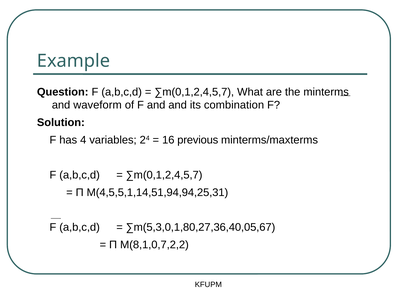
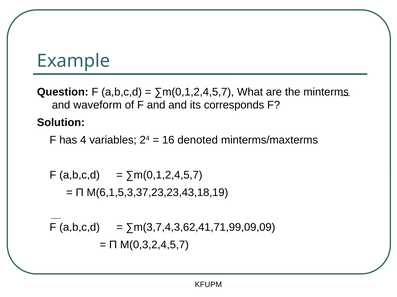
combination: combination -> corresponds
previous: previous -> denoted
M(4,5,5,1,14,51,94,94,25,31: M(4,5,5,1,14,51,94,94,25,31 -> M(6,1,5,3,37,23,23,43,18,19
∑m(5,3,0,1,80,27,36,40,05,67: ∑m(5,3,0,1,80,27,36,40,05,67 -> ∑m(3,7,4,3,62,41,71,99,09,09
M(8,1,0,7,2,2: M(8,1,0,7,2,2 -> M(0,3,2,4,5,7
